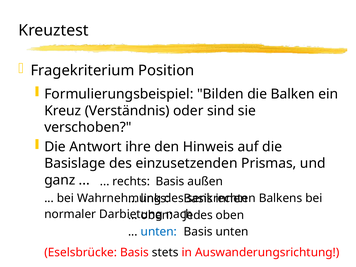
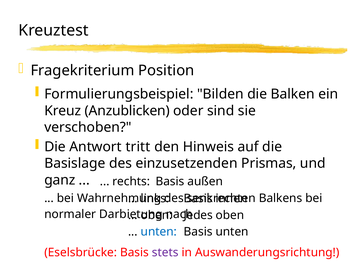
Verständnis: Verständnis -> Anzublicken
ihre: ihre -> tritt
stets colour: black -> purple
